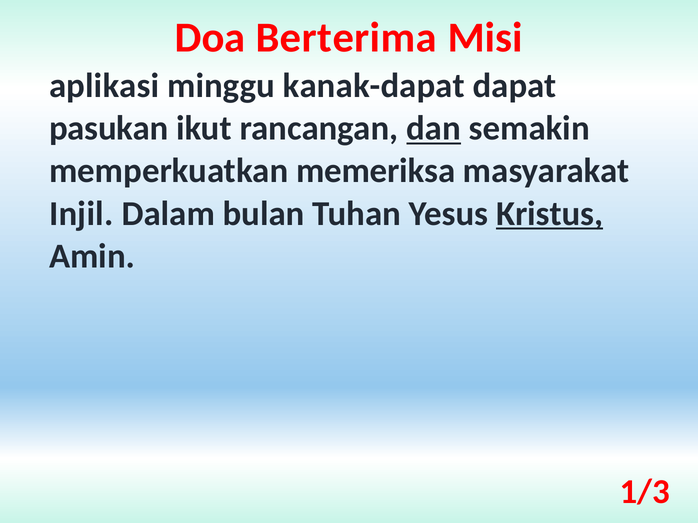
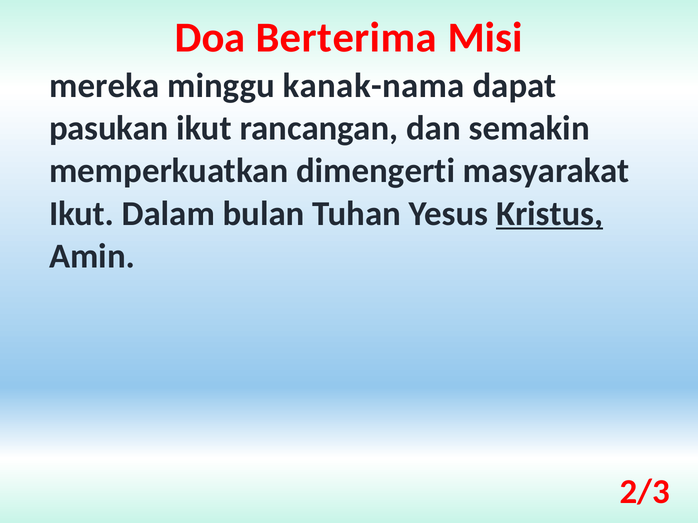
aplikasi: aplikasi -> mereka
kanak-dapat: kanak-dapat -> kanak-nama
dan underline: present -> none
memeriksa: memeriksa -> dimengerti
Injil at (81, 214): Injil -> Ikut
1/3: 1/3 -> 2/3
